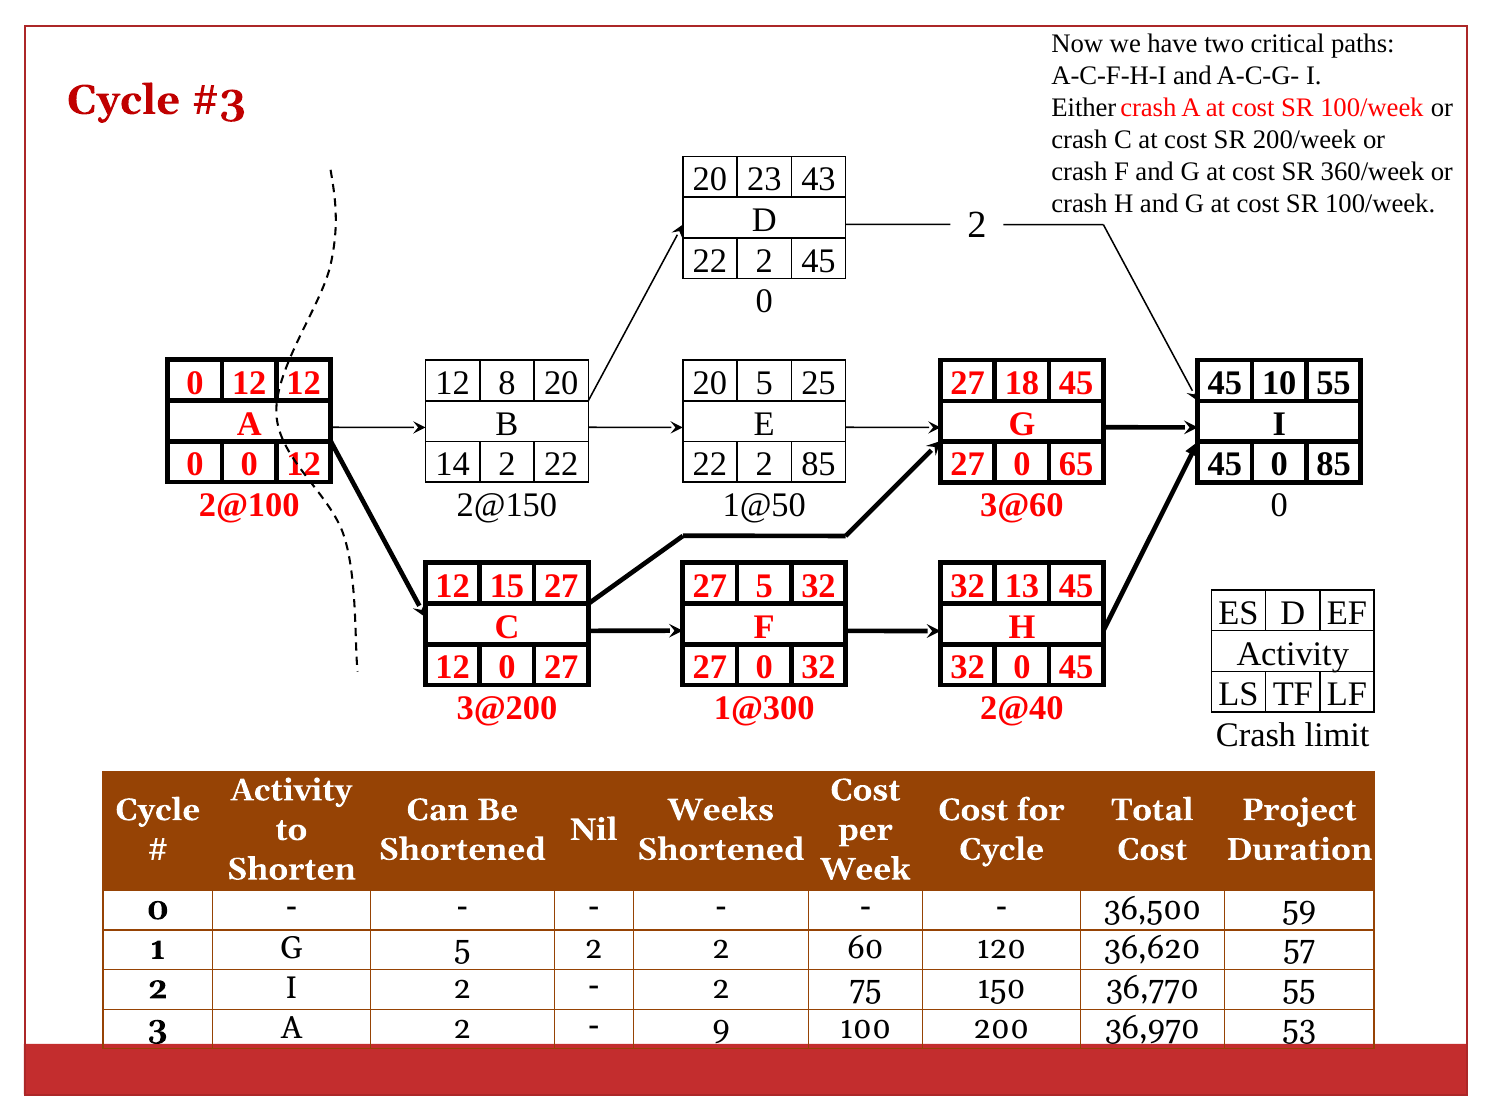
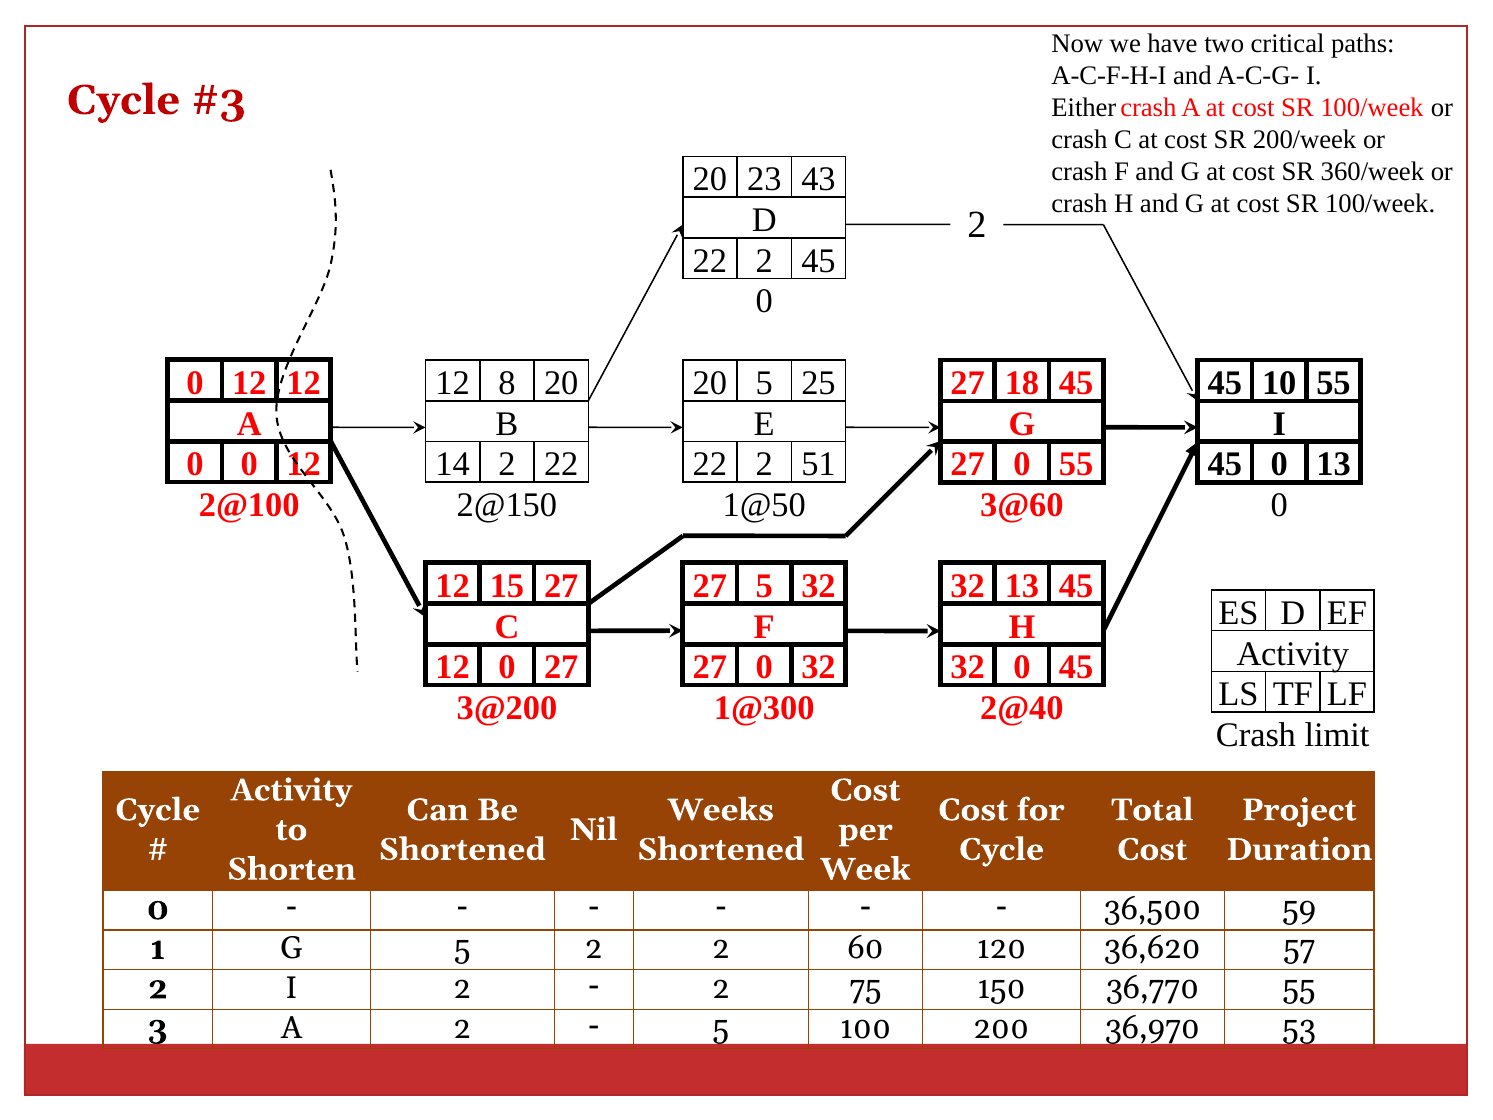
2 85: 85 -> 51
0 65: 65 -> 55
0 85: 85 -> 13
9 at (721, 1028): 9 -> 5
